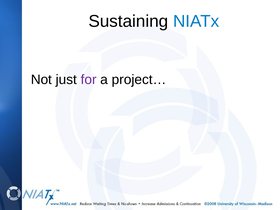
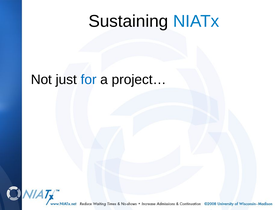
for colour: purple -> blue
